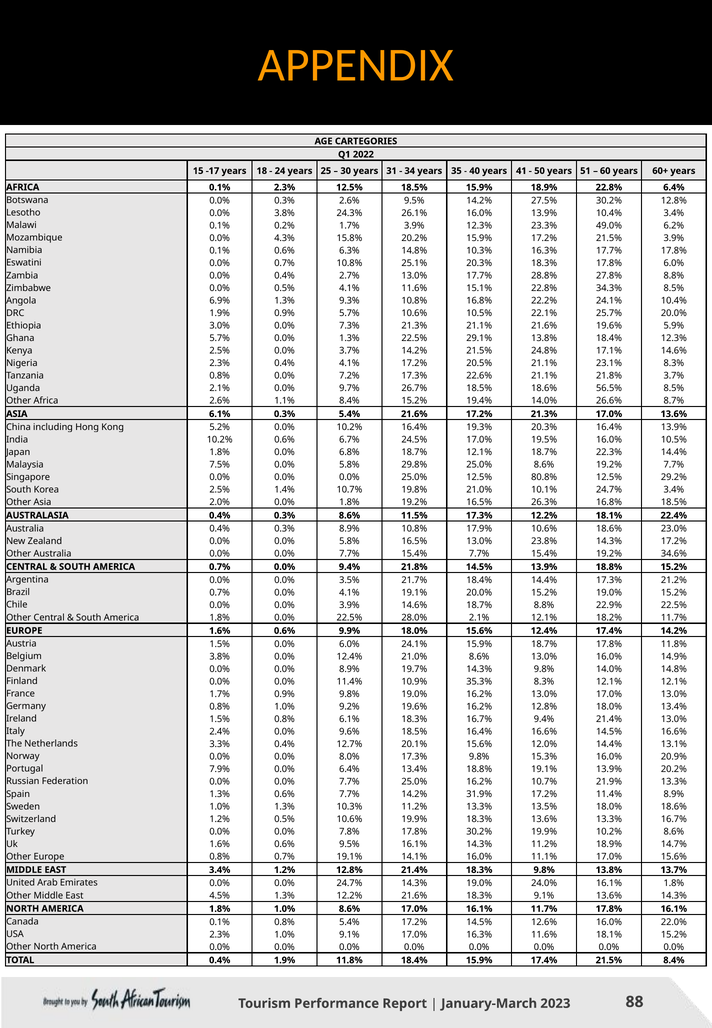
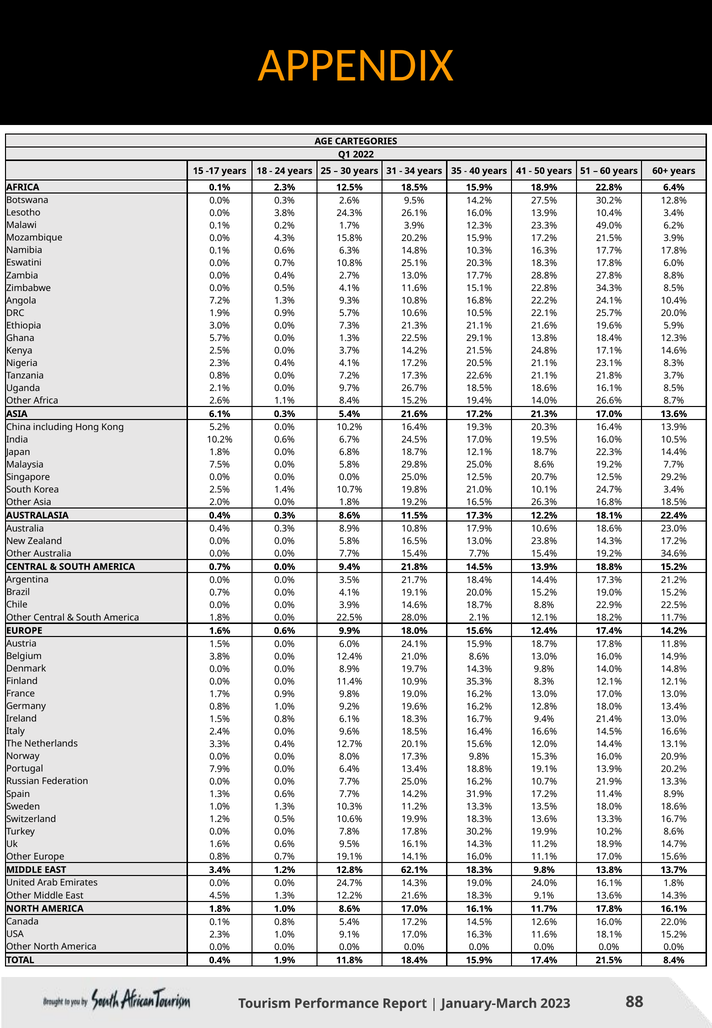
6.9% at (220, 301): 6.9% -> 7.2%
18.6% 56.5%: 56.5% -> 16.1%
80.8%: 80.8% -> 20.7%
12.8% 21.4%: 21.4% -> 62.1%
